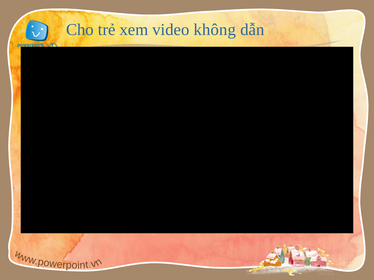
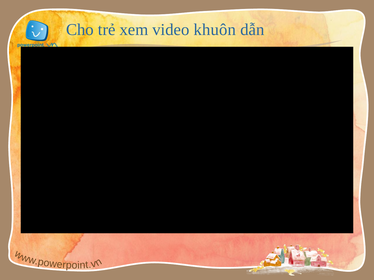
không: không -> khuôn
